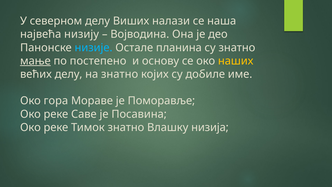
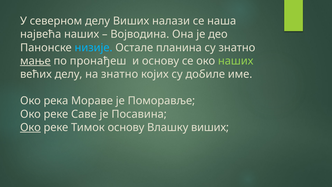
највећа низију: низију -> наших
постепено: постепено -> пронађеш
наших at (236, 61) colour: yellow -> light green
гора: гора -> река
Око at (30, 127) underline: none -> present
Тимок знатно: знатно -> основу
Влашку низија: низија -> виших
